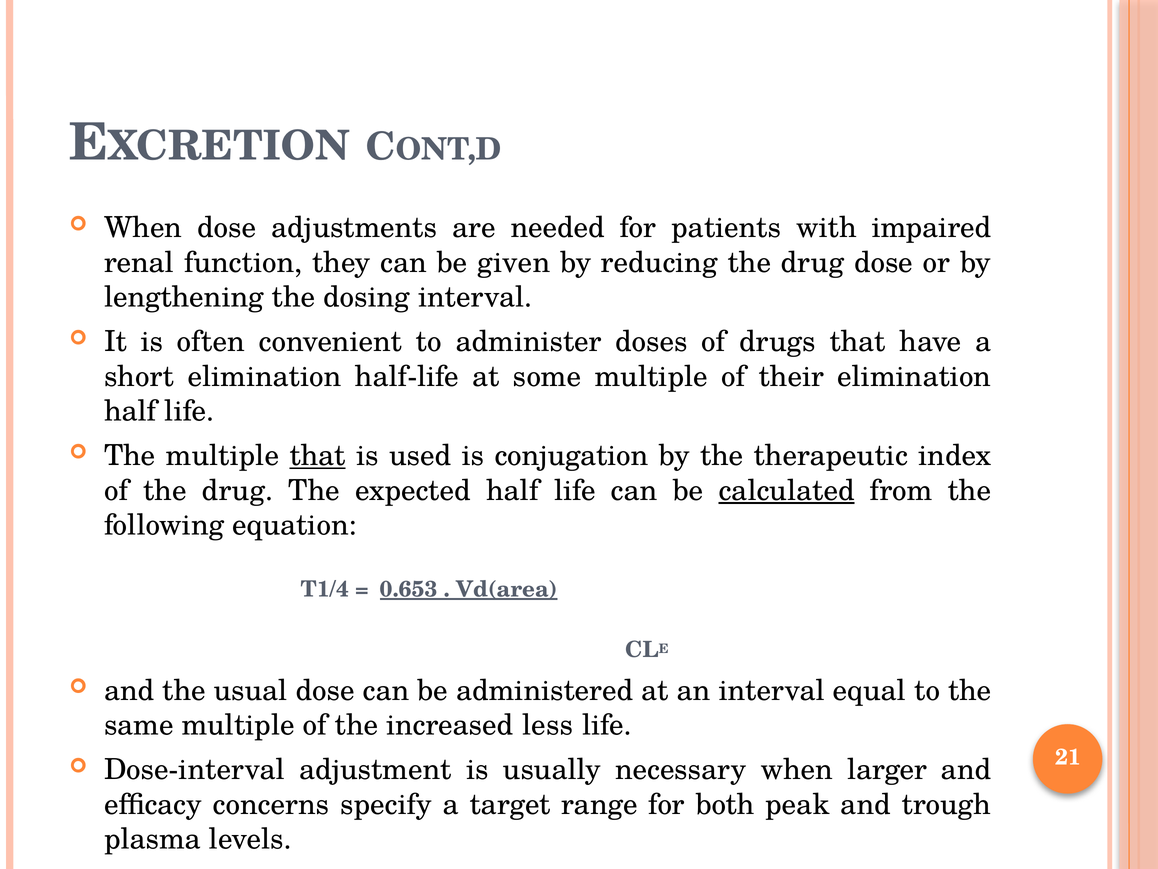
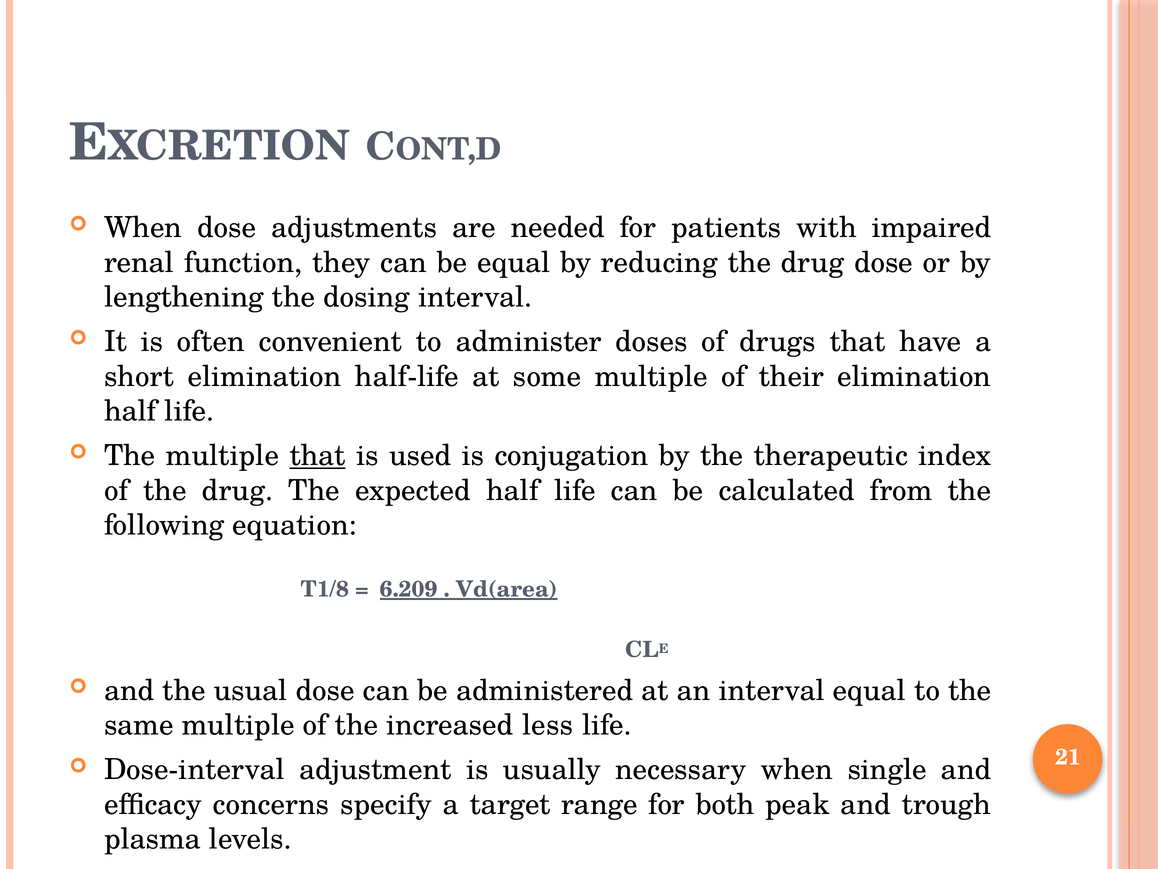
be given: given -> equal
calculated underline: present -> none
T1/4: T1/4 -> T1/8
0.653: 0.653 -> 6.209
larger: larger -> single
